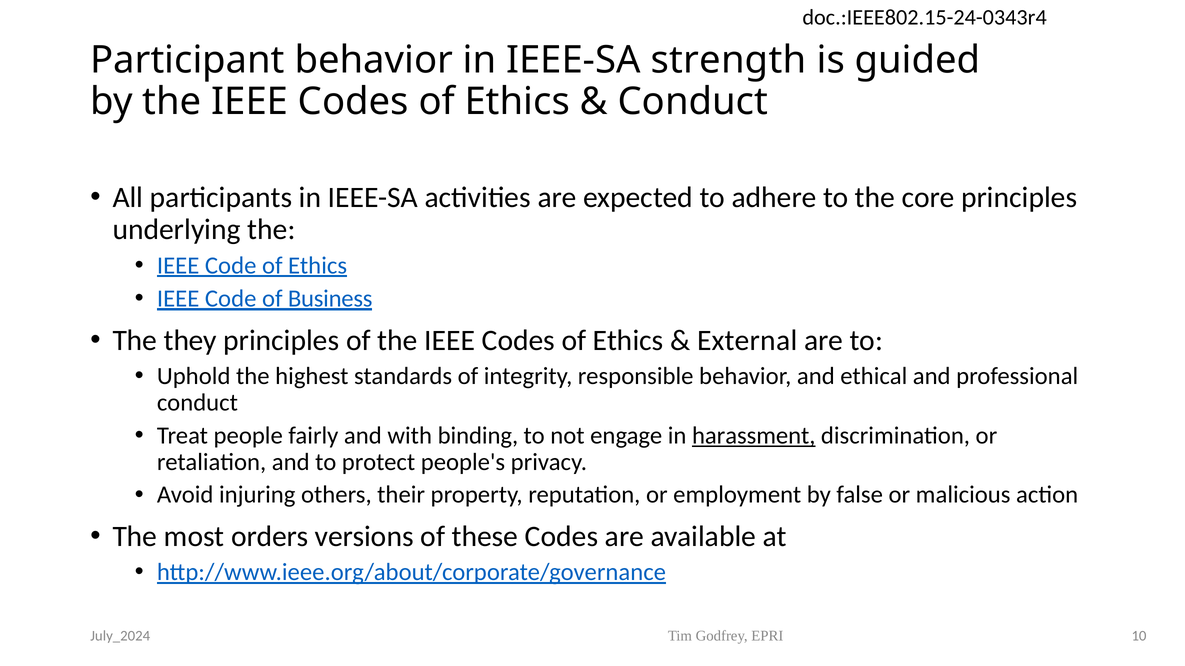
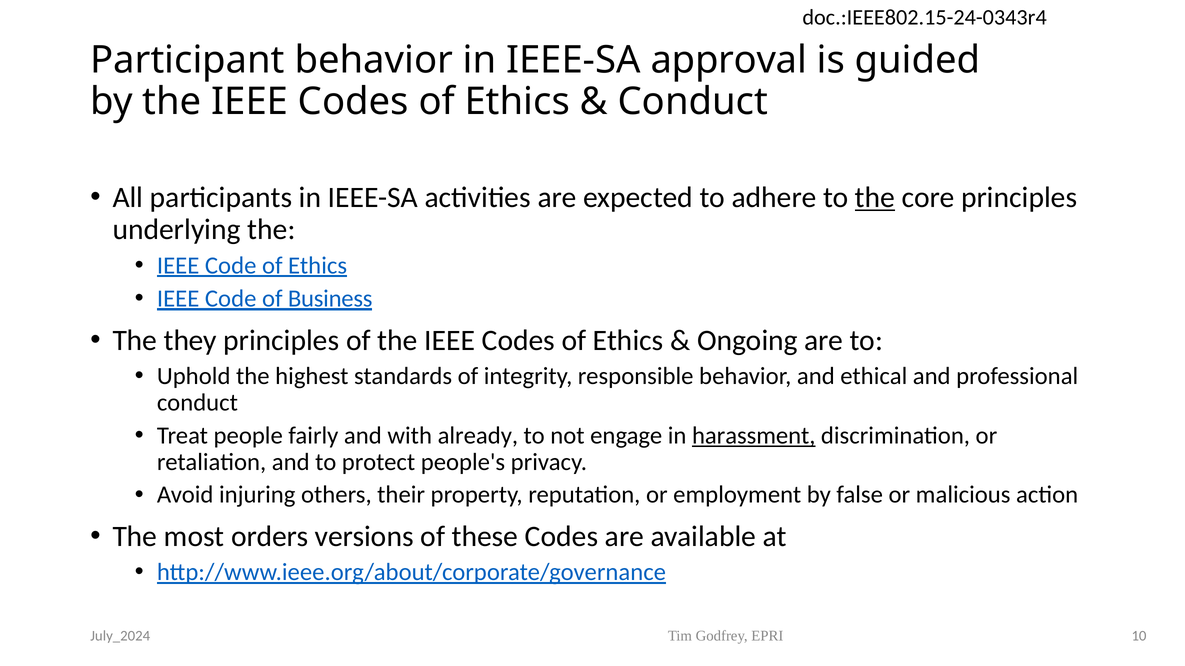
strength: strength -> approval
the at (875, 198) underline: none -> present
External: External -> Ongoing
binding: binding -> already
